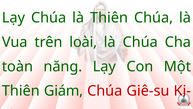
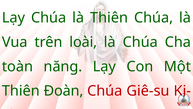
Giám: Giám -> Đoàn
